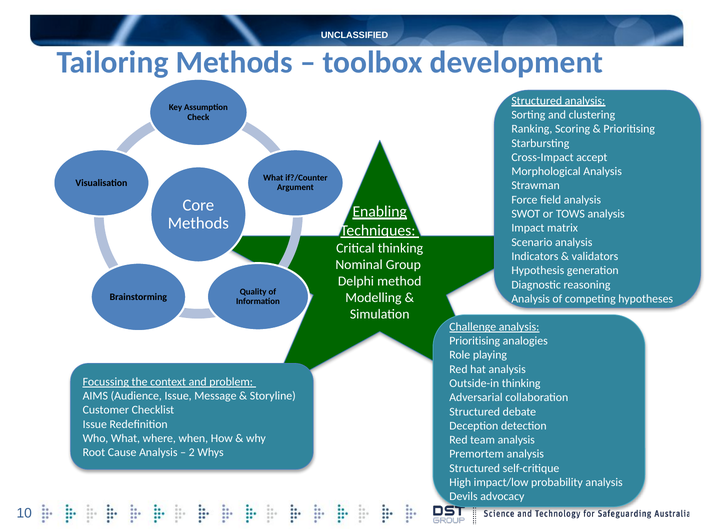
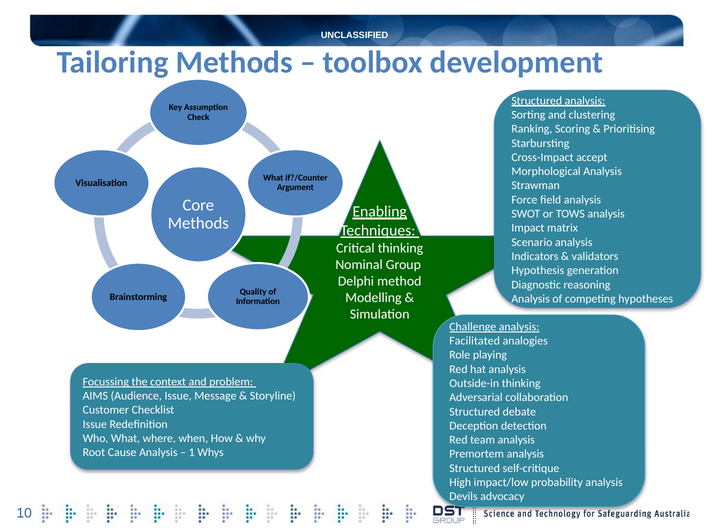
Prioritising at (475, 341): Prioritising -> Facilitated
2: 2 -> 1
